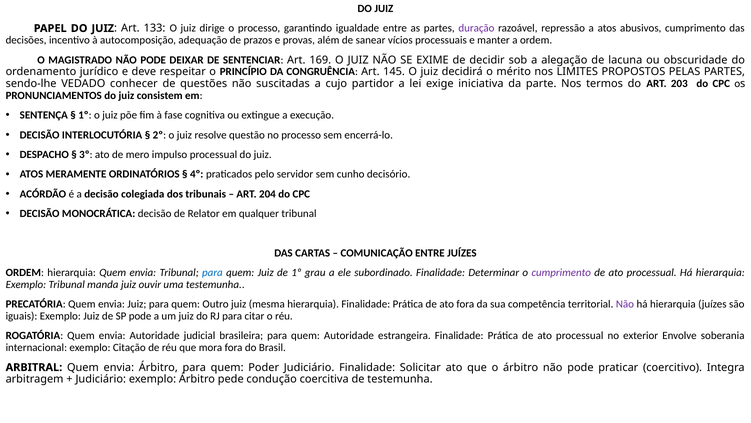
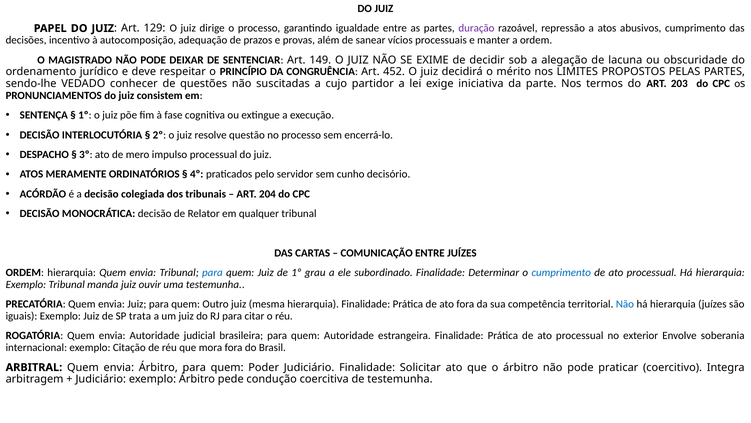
133: 133 -> 129
169: 169 -> 149
145: 145 -> 452
cumprimento at (561, 272) colour: purple -> blue
Não at (625, 304) colour: purple -> blue
SP pode: pode -> trata
